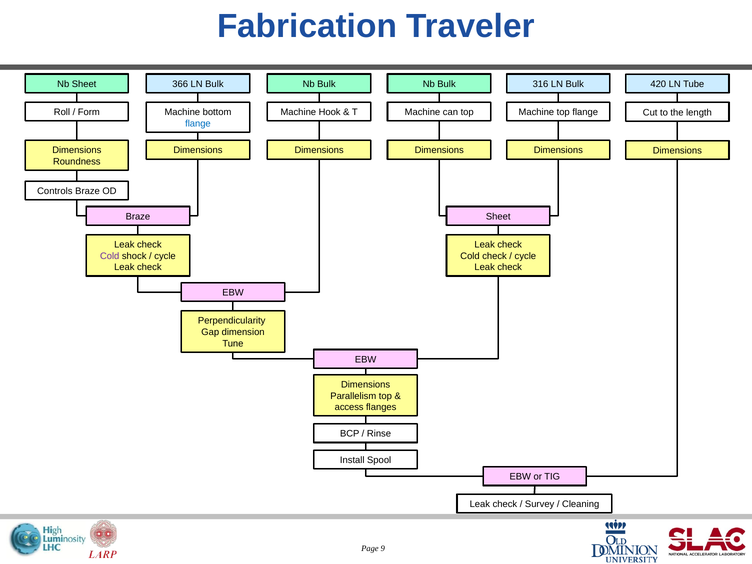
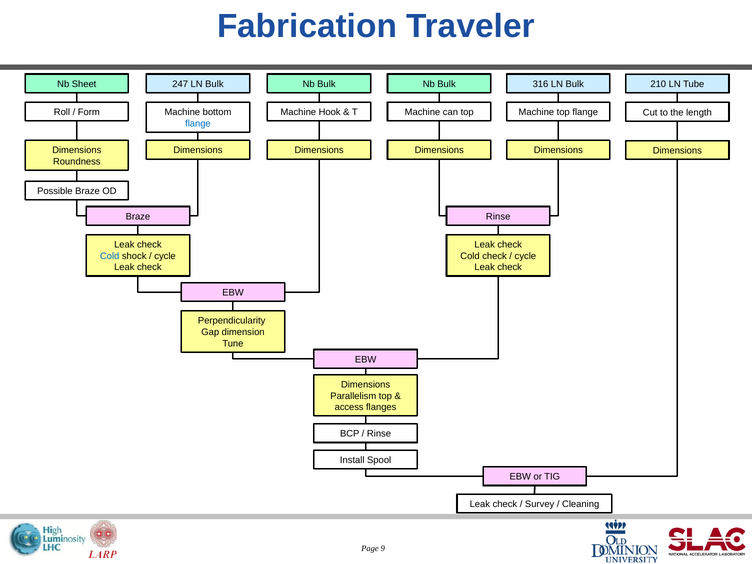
366: 366 -> 247
420: 420 -> 210
Controls: Controls -> Possible
Braze Sheet: Sheet -> Rinse
Cold at (110, 256) colour: purple -> blue
